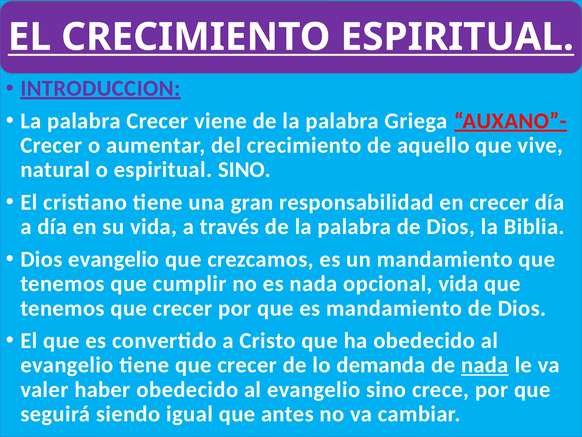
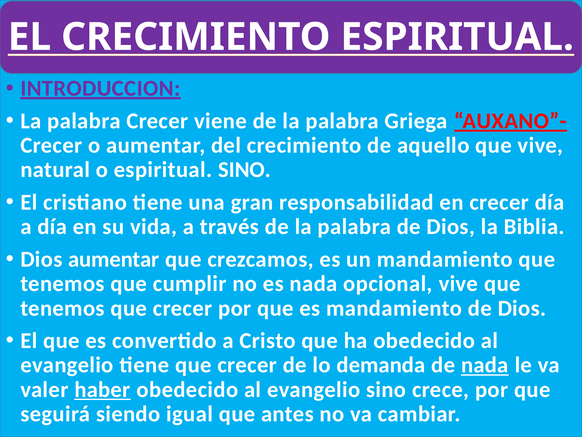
Dios evangelio: evangelio -> aumentar
opcional vida: vida -> vive
haber underline: none -> present
